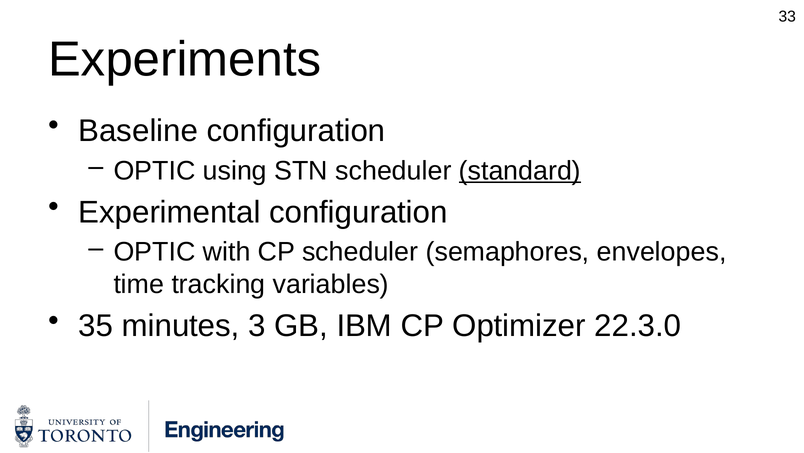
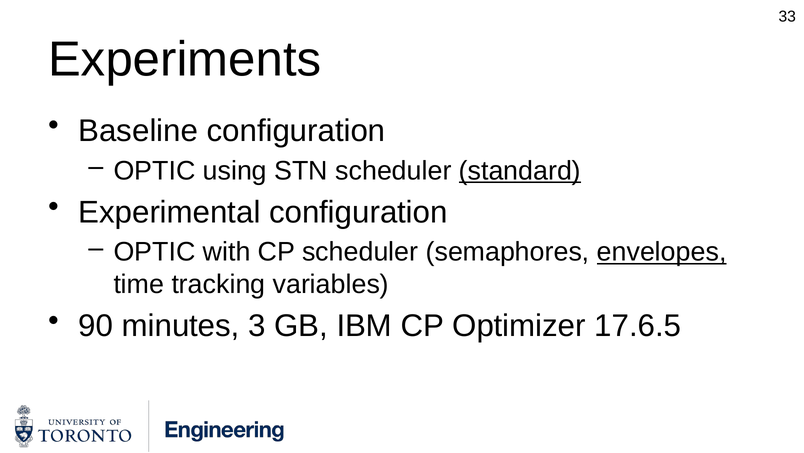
envelopes underline: none -> present
35: 35 -> 90
22.3.0: 22.3.0 -> 17.6.5
